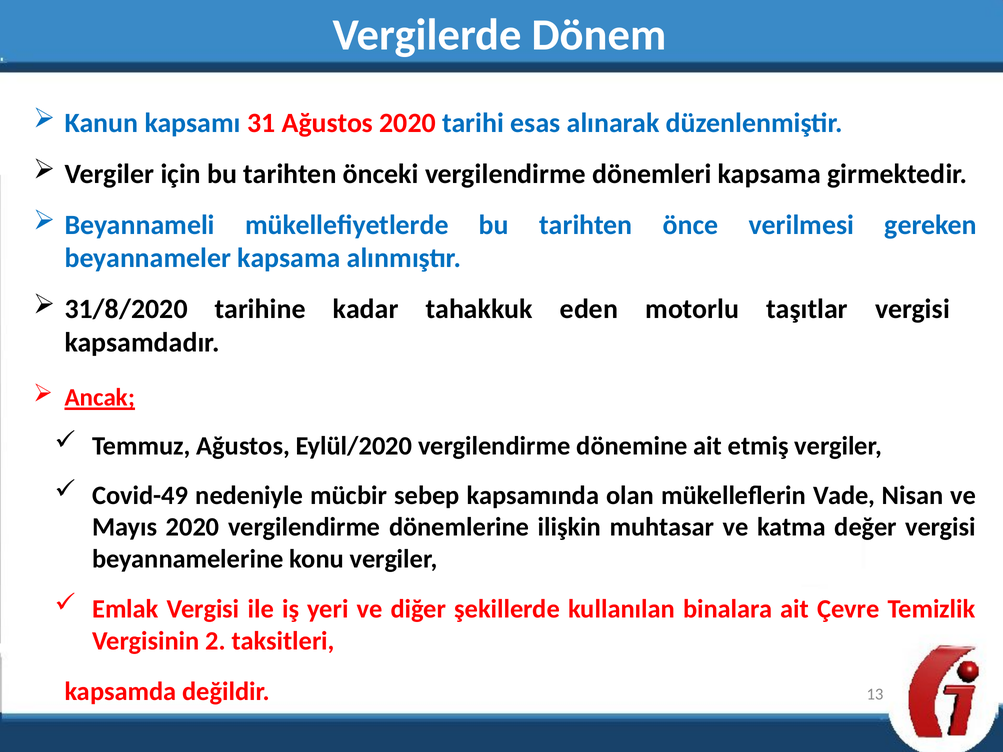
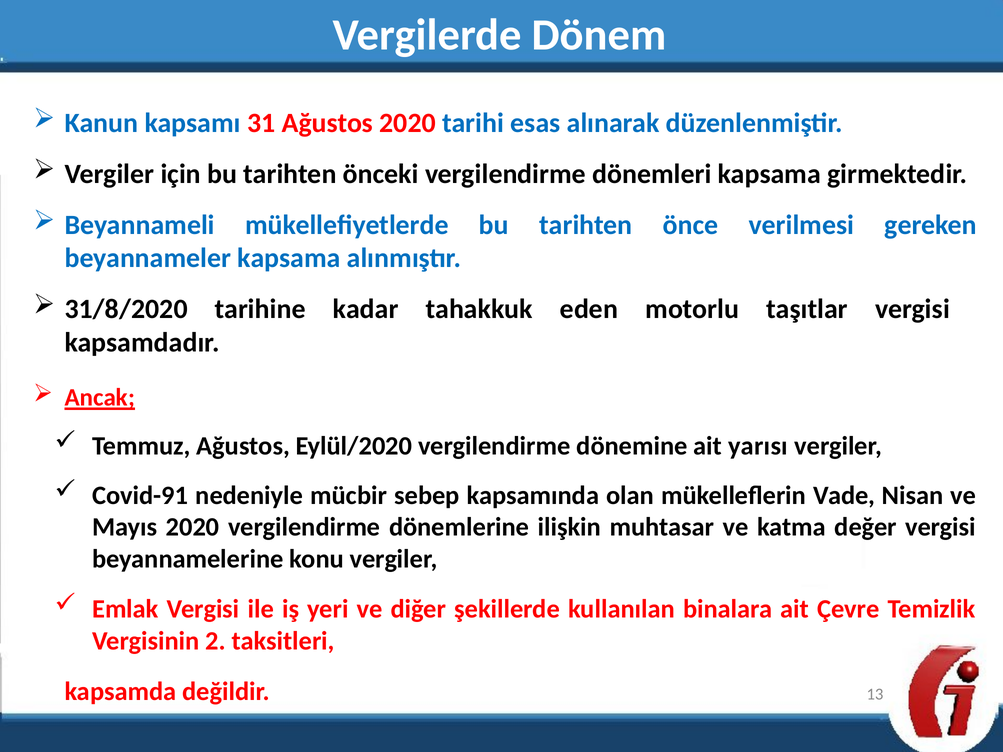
etmiş: etmiş -> yarısı
Covid-49: Covid-49 -> Covid-91
